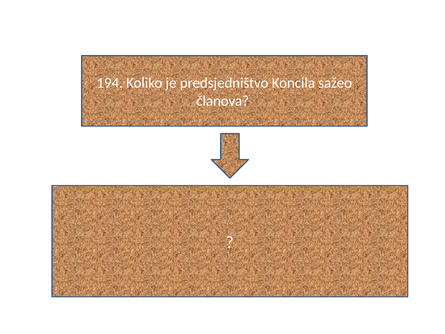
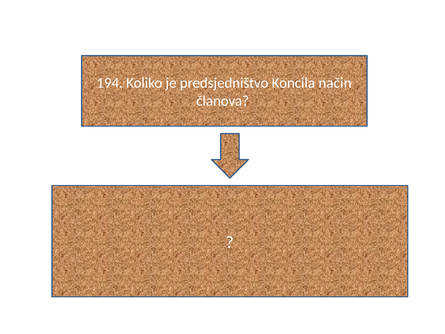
sažeo: sažeo -> način
